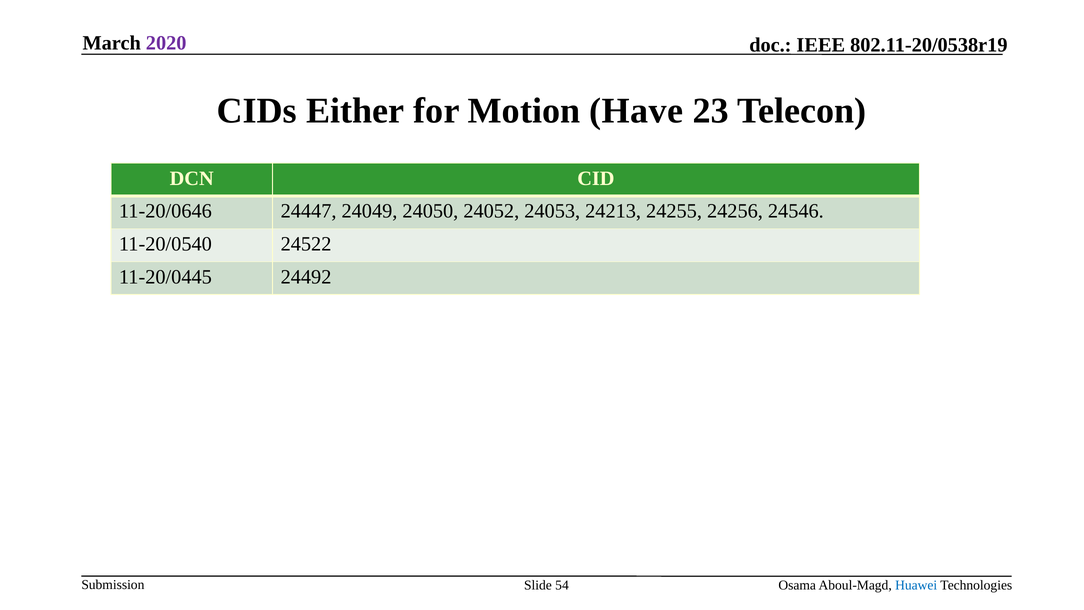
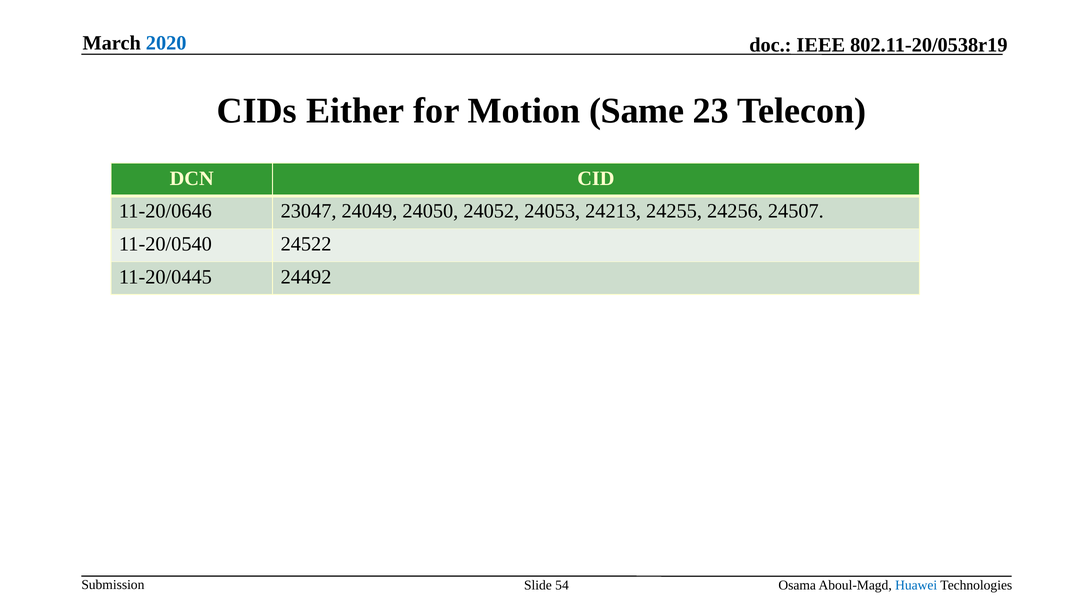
2020 colour: purple -> blue
Have: Have -> Same
24447: 24447 -> 23047
24546: 24546 -> 24507
